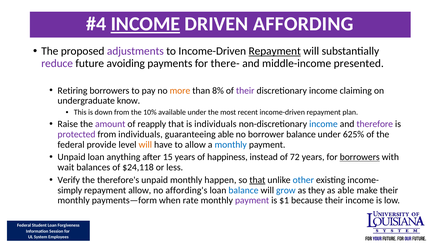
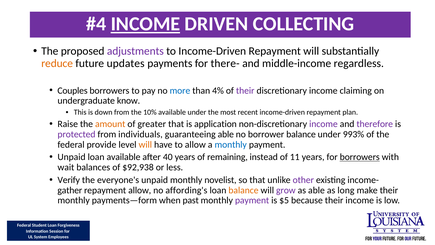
AFFORDING: AFFORDING -> COLLECTING
Repayment at (275, 51) underline: present -> none
reduce colour: purple -> orange
avoiding: avoiding -> updates
presented: presented -> regardless
Retiring: Retiring -> Couples
more colour: orange -> blue
8%: 8% -> 4%
amount colour: purple -> orange
reapply: reapply -> greater
is individuals: individuals -> application
income at (323, 124) colour: blue -> purple
625%: 625% -> 993%
loan anything: anything -> available
15: 15 -> 40
happiness: happiness -> remaining
72: 72 -> 11
$24,118: $24,118 -> $92,938
therefore's: therefore's -> everyone's
happen: happen -> novelist
that at (257, 180) underline: present -> none
other colour: blue -> purple
simply: simply -> gather
balance at (244, 190) colour: blue -> orange
grow colour: blue -> purple
as they: they -> able
as able: able -> long
rate: rate -> past
$1: $1 -> $5
